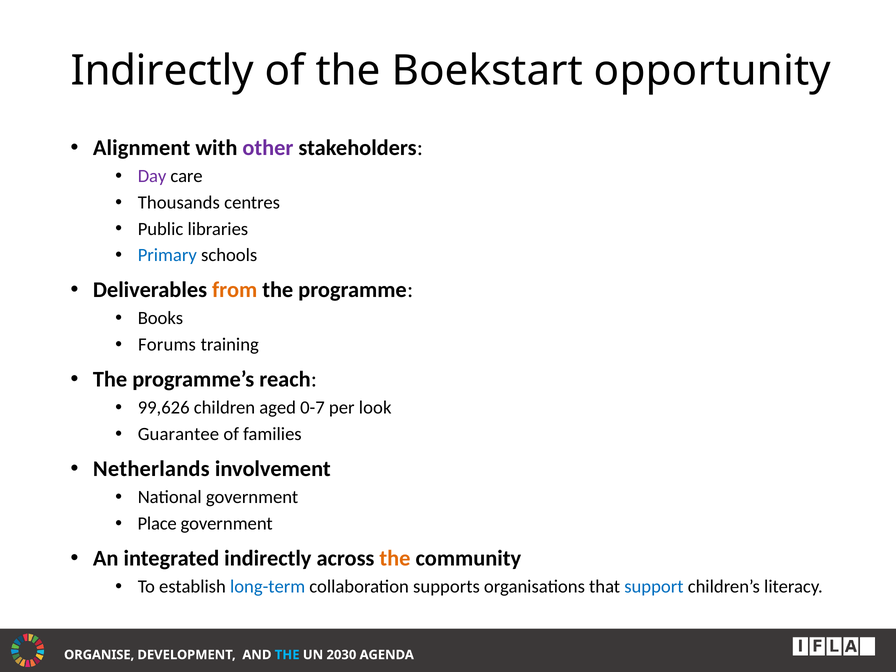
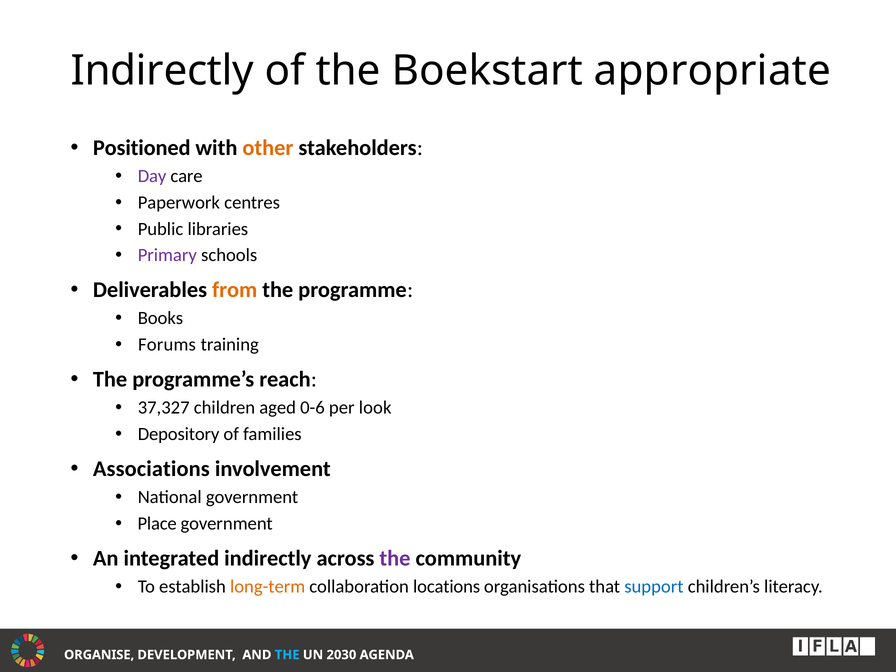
opportunity: opportunity -> appropriate
Alignment: Alignment -> Positioned
other colour: purple -> orange
Thousands: Thousands -> Paperwork
Primary colour: blue -> purple
99,626: 99,626 -> 37,327
0-7: 0-7 -> 0-6
Guarantee: Guarantee -> Depository
Netherlands: Netherlands -> Associations
the at (395, 558) colour: orange -> purple
long-term colour: blue -> orange
supports: supports -> locations
